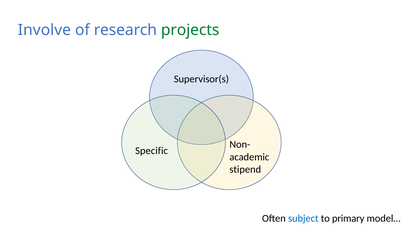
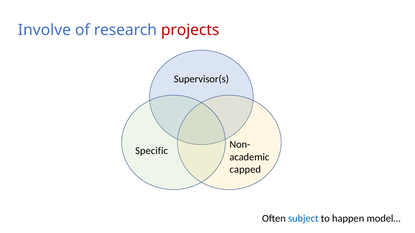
projects colour: green -> red
stipend: stipend -> capped
primary: primary -> happen
